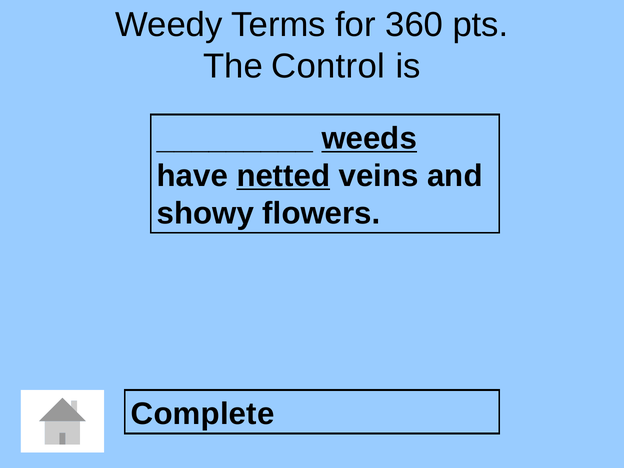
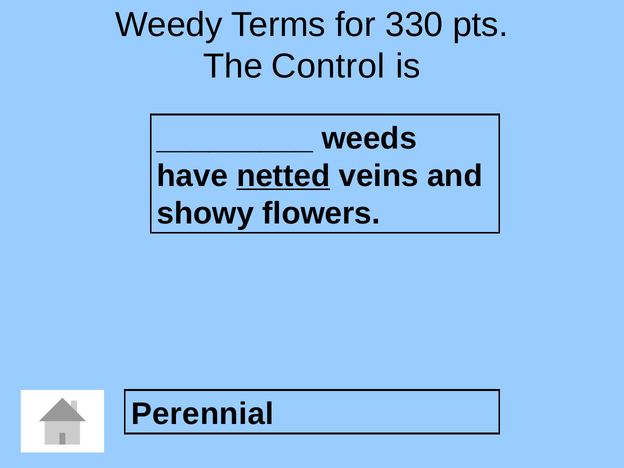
360: 360 -> 330
weeds underline: present -> none
Complete: Complete -> Perennial
